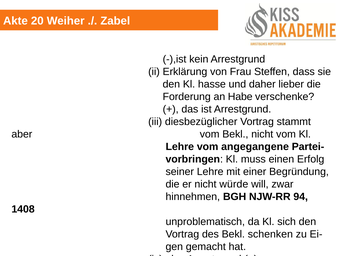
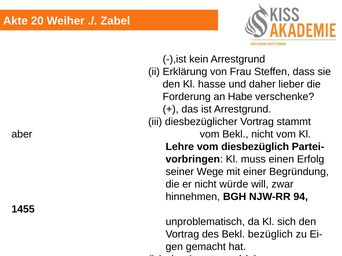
angegangene: angegangene -> diesbezüglich
seiner Lehre: Lehre -> Wege
1408: 1408 -> 1455
schenken: schenken -> bezüglich
